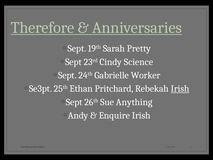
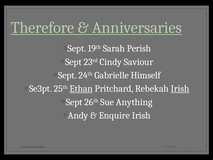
Pretty: Pretty -> Perish
Science: Science -> Saviour
Worker: Worker -> Himself
Ethan underline: none -> present
